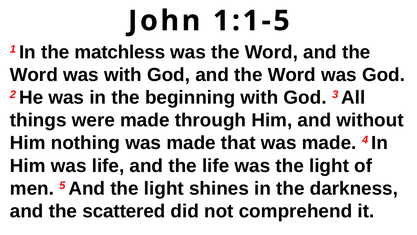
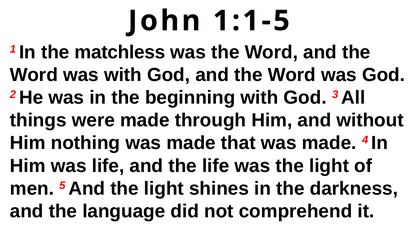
scattered: scattered -> language
